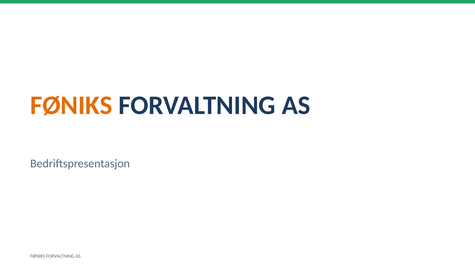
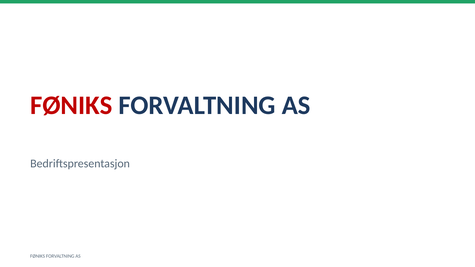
FØNIKS at (71, 105) colour: orange -> red
